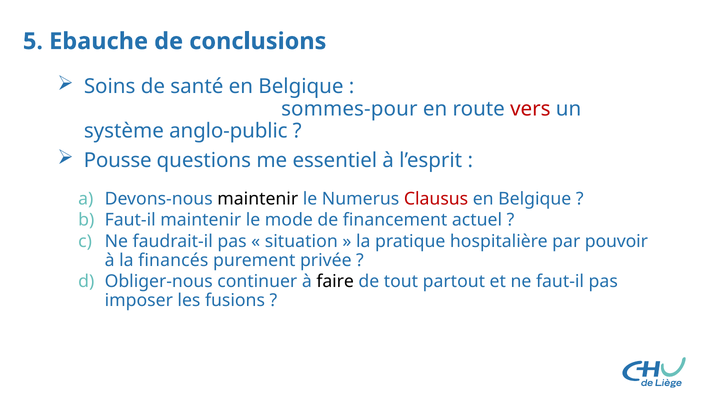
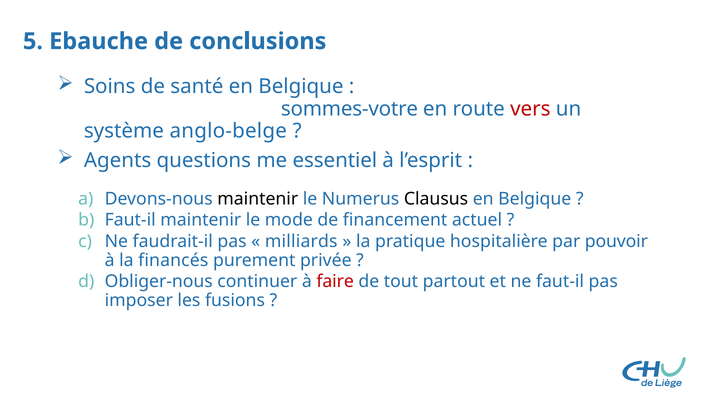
sommes-pour: sommes-pour -> sommes-votre
anglo-public: anglo-public -> anglo-belge
Pousse: Pousse -> Agents
Clausus colour: red -> black
situation: situation -> milliards
faire colour: black -> red
